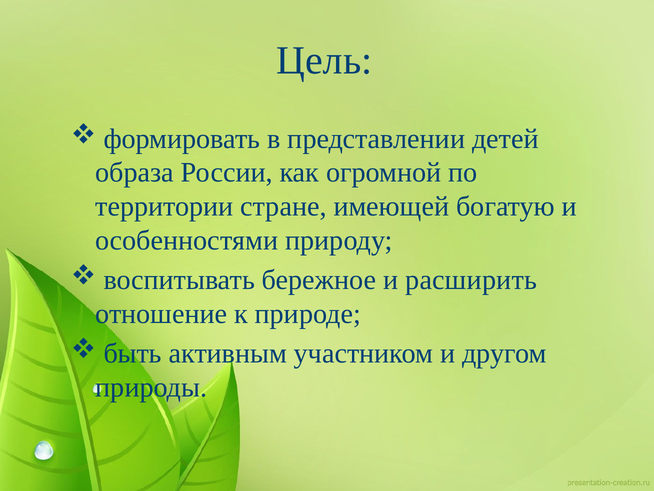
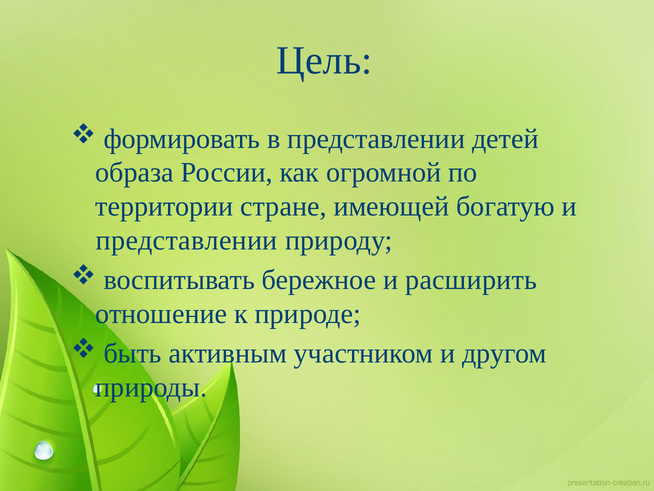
особенностями at (187, 240): особенностями -> представлении
